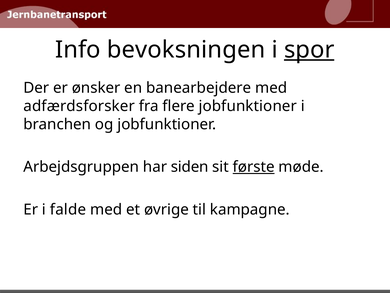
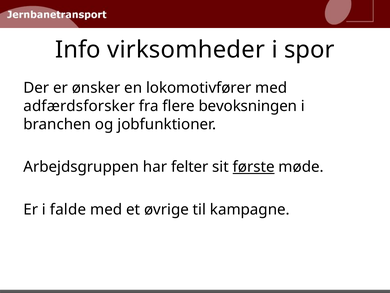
bevoksningen: bevoksningen -> virksomheder
spor underline: present -> none
banearbejdere: banearbejdere -> lokomotivfører
flere jobfunktioner: jobfunktioner -> bevoksningen
siden: siden -> felter
